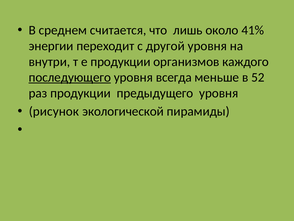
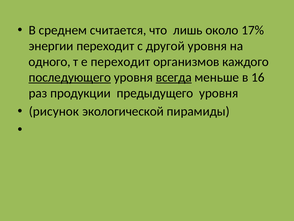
41%: 41% -> 17%
внутри: внутри -> одного
е продукции: продукции -> переходит
всегда underline: none -> present
52: 52 -> 16
